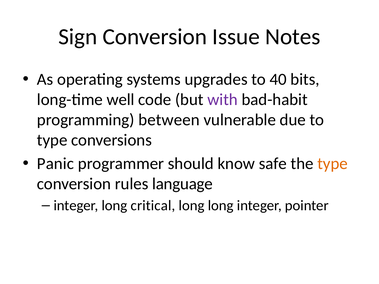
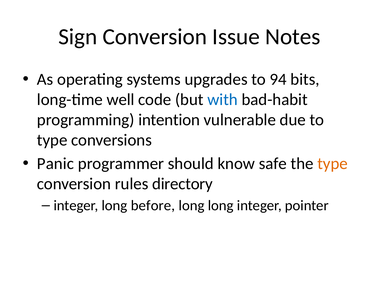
40: 40 -> 94
with colour: purple -> blue
between: between -> intention
language: language -> directory
critical: critical -> before
